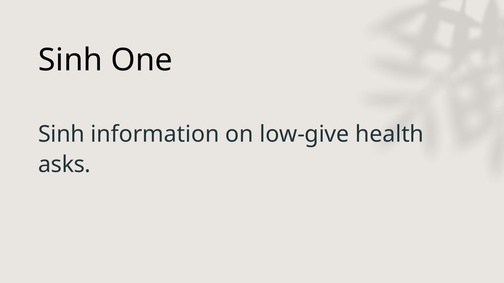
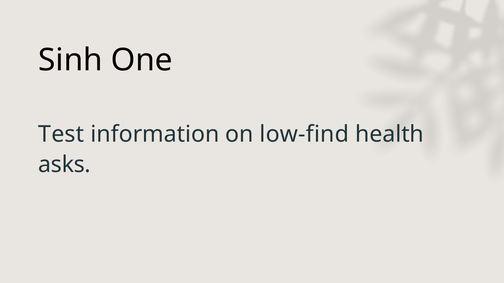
Sinh at (61, 134): Sinh -> Test
low-give: low-give -> low-find
